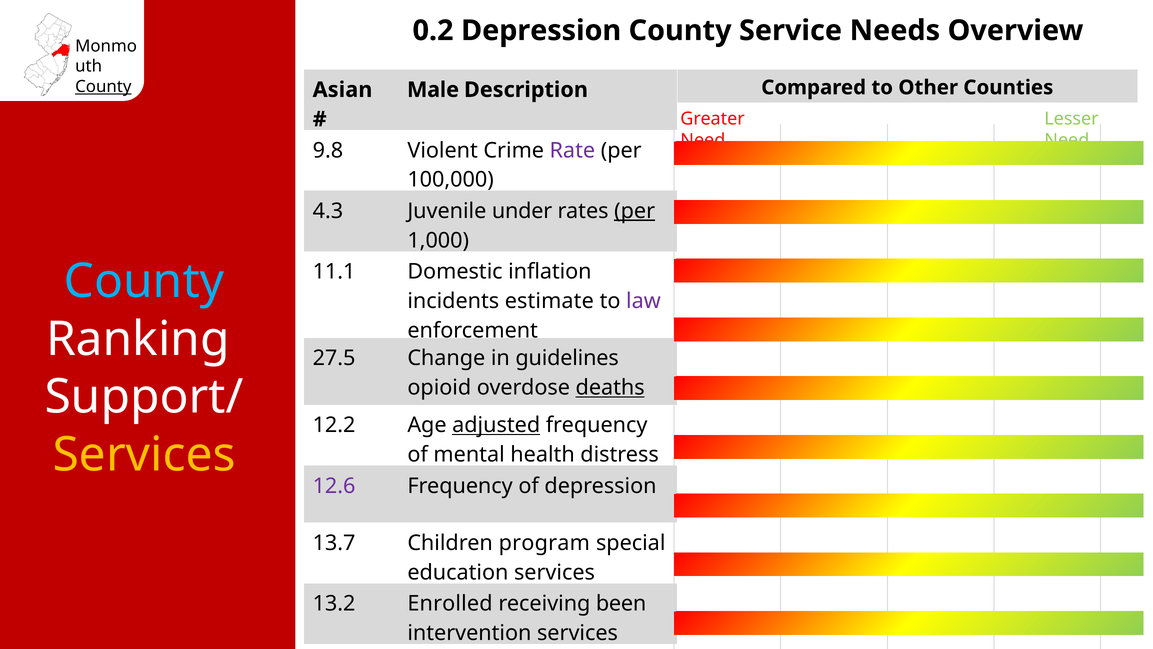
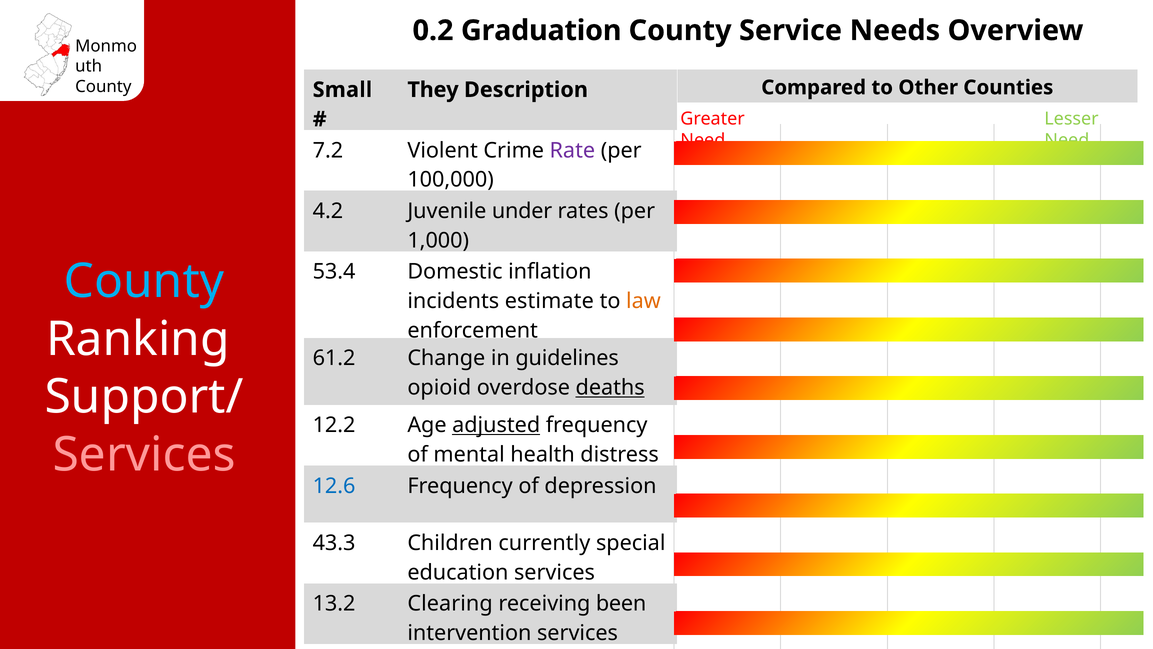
0.2 Depression: Depression -> Graduation
County at (103, 86) underline: present -> none
Asian: Asian -> Small
Male: Male -> They
9.8: 9.8 -> 7.2
4.3: 4.3 -> 4.2
per at (635, 211) underline: present -> none
11.1: 11.1 -> 53.4
law colour: purple -> orange
27.5: 27.5 -> 61.2
Services at (144, 454) colour: yellow -> pink
12.6 colour: purple -> blue
13.7: 13.7 -> 43.3
program: program -> currently
Enrolled: Enrolled -> Clearing
